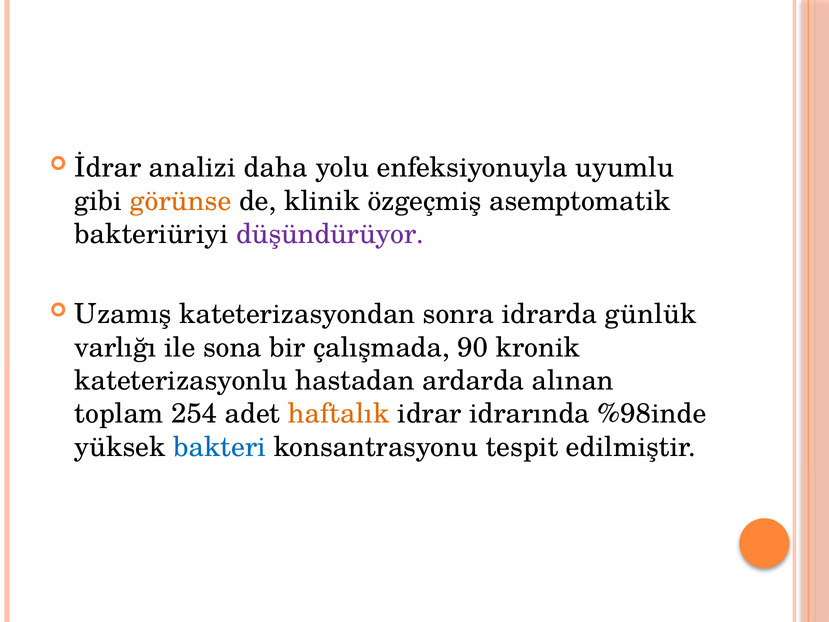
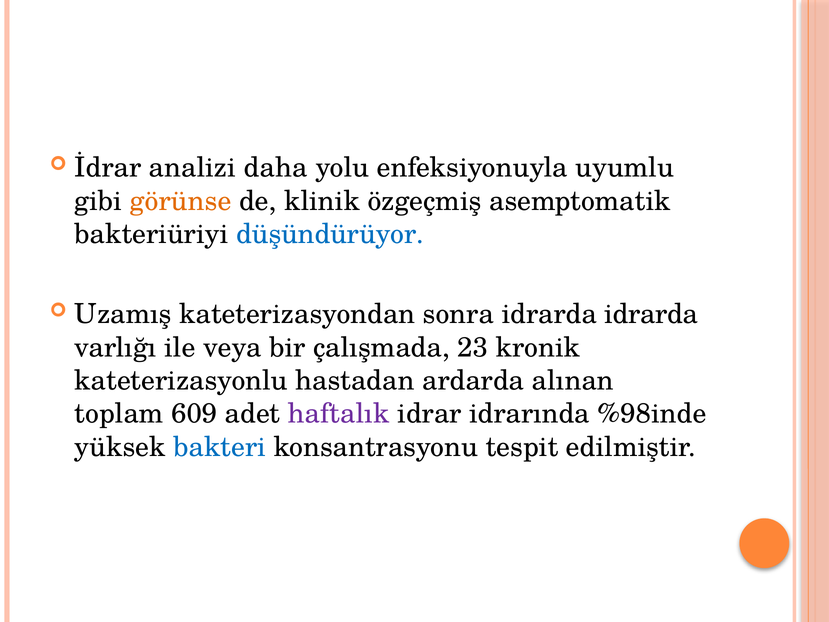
düşündürüyor colour: purple -> blue
idrarda günlük: günlük -> idrarda
sona: sona -> veya
90: 90 -> 23
254: 254 -> 609
haftalık colour: orange -> purple
